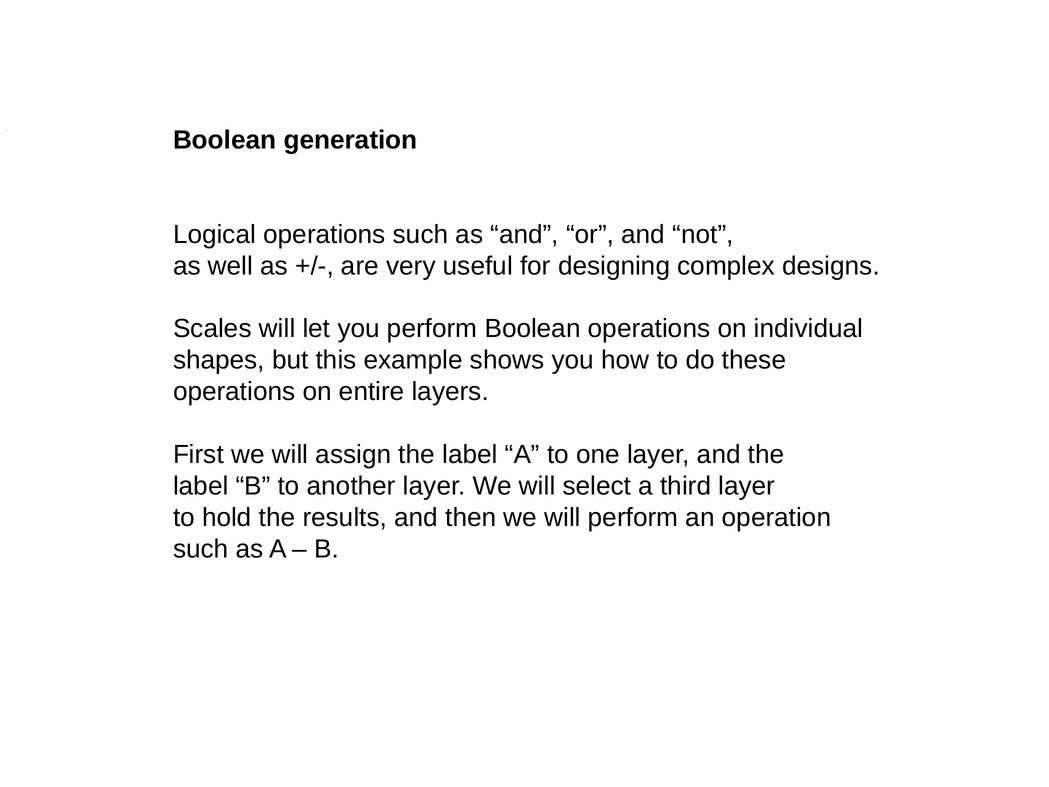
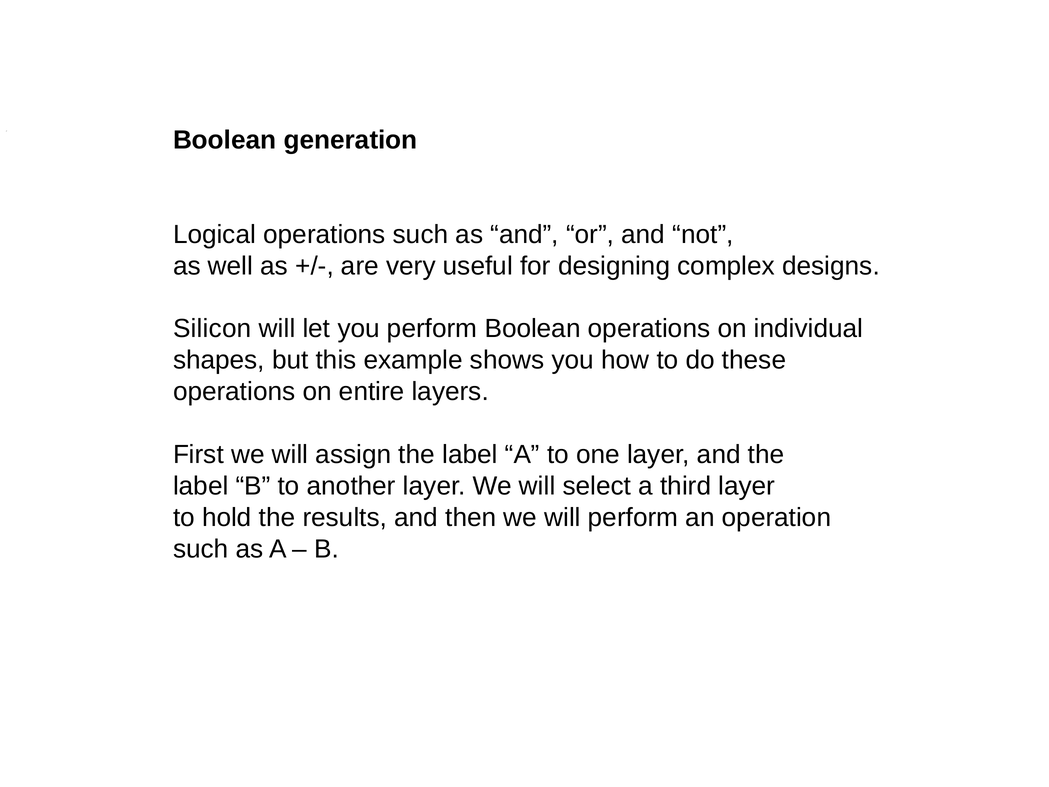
Scales: Scales -> Silicon
